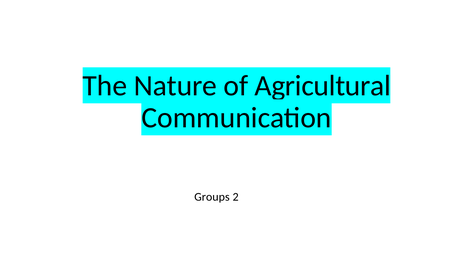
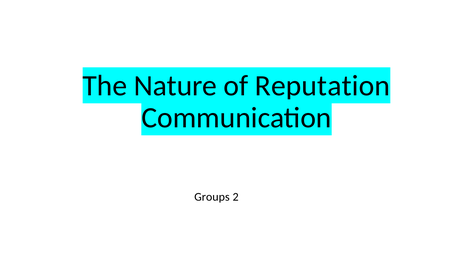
Agricultural: Agricultural -> Reputation
